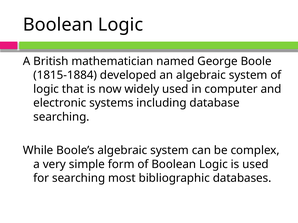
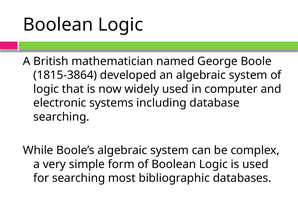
1815-1884: 1815-1884 -> 1815-3864
